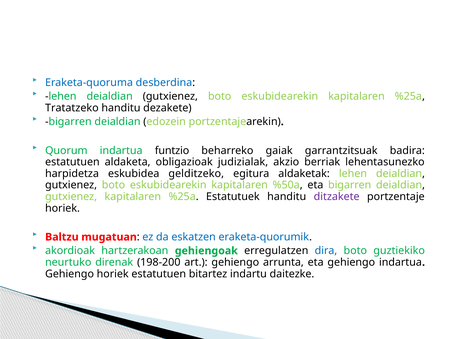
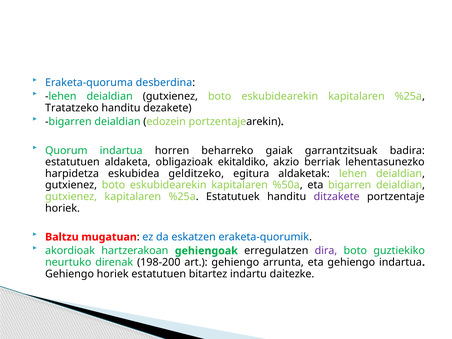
funtzio: funtzio -> horren
judizialak: judizialak -> ekitaldiko
dira colour: blue -> purple
